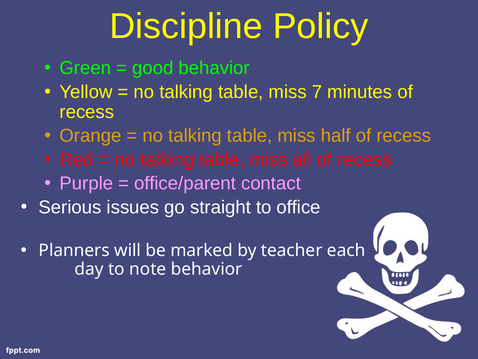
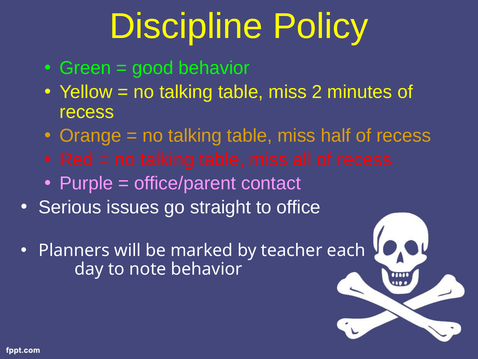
7: 7 -> 2
